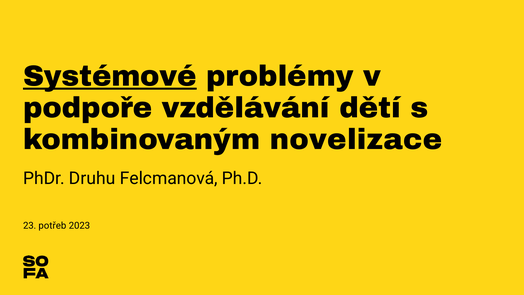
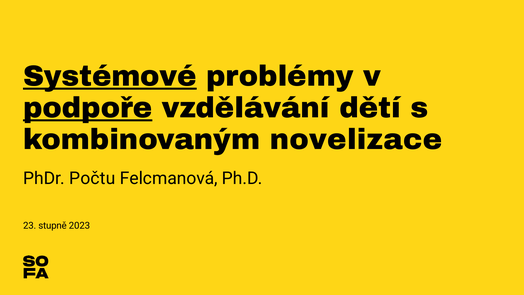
podpoře underline: none -> present
Druhu: Druhu -> Počtu
potřeb: potřeb -> stupně
